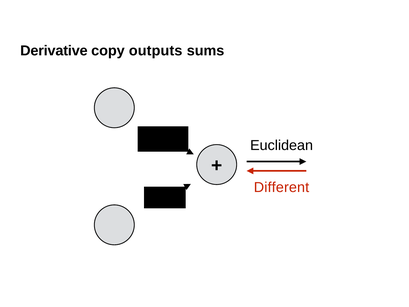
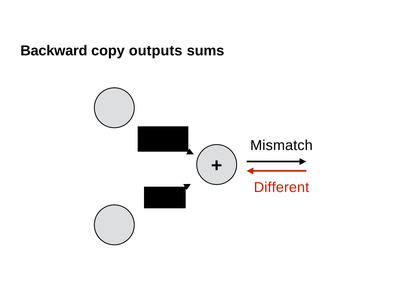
Derivative: Derivative -> Backward
Euclidean: Euclidean -> Mismatch
